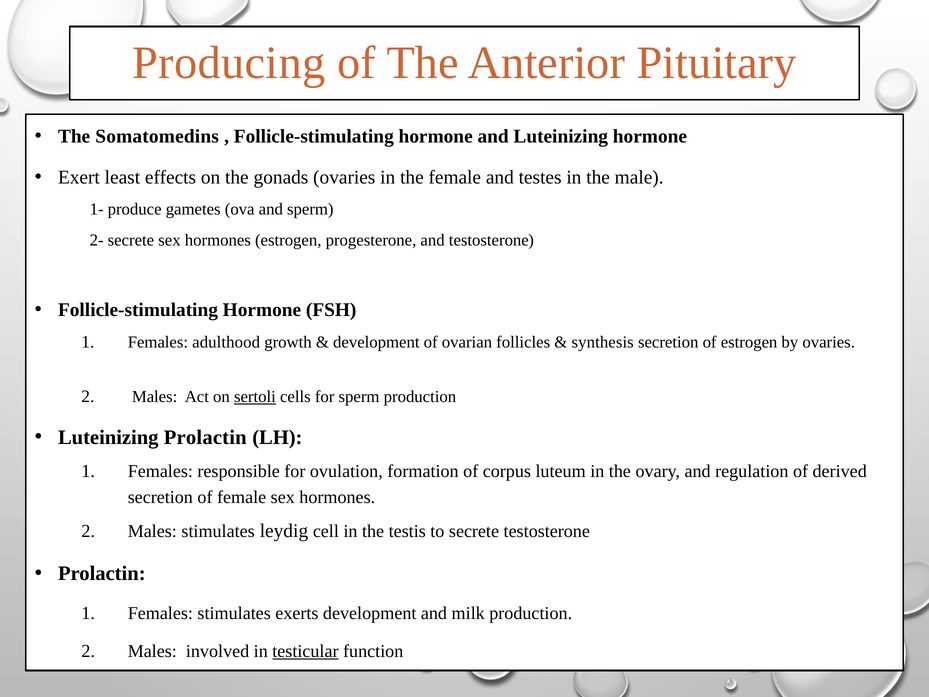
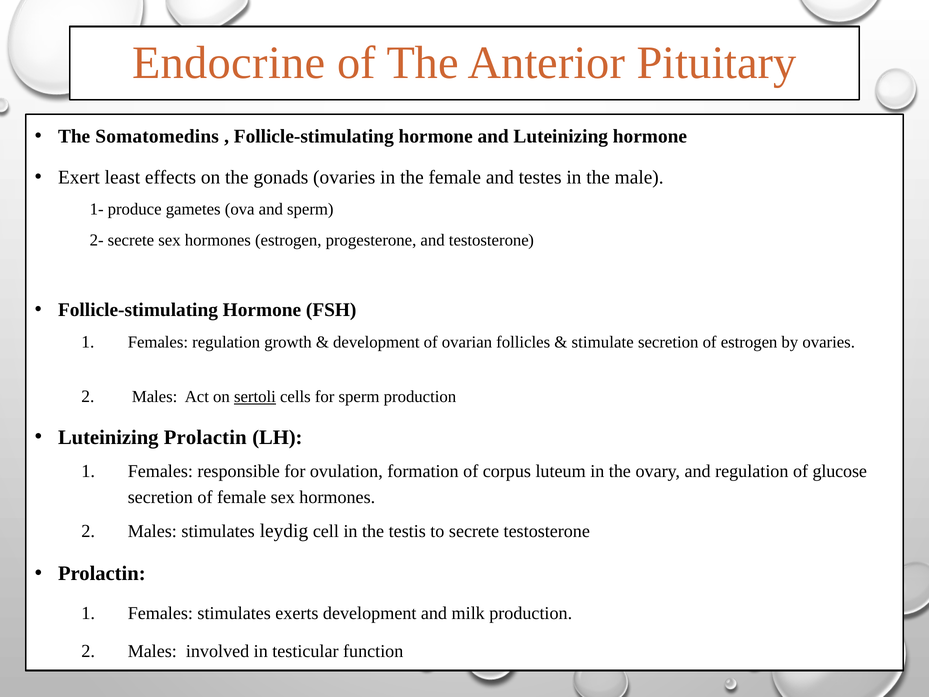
Producing: Producing -> Endocrine
Females adulthood: adulthood -> regulation
synthesis: synthesis -> stimulate
derived: derived -> glucose
testicular underline: present -> none
